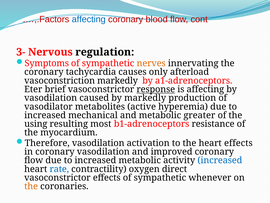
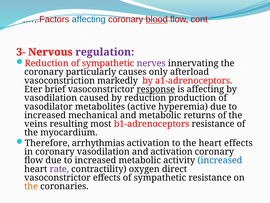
blood underline: none -> present
regulation colour: black -> purple
Symptoms at (47, 63): Symptoms -> Reduction
nerves colour: orange -> purple
tachycardia: tachycardia -> particularly
by markedly: markedly -> reduction
greater: greater -> returns
using: using -> veins
Therefore vasodilation: vasodilation -> arrhythmias
and improved: improved -> activation
rate colour: blue -> purple
sympathetic whenever: whenever -> resistance
